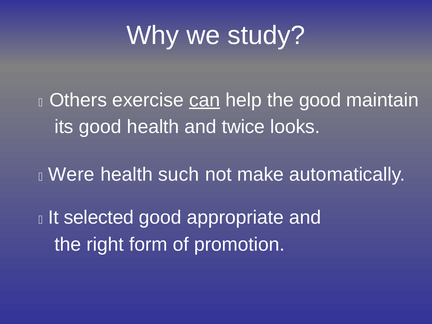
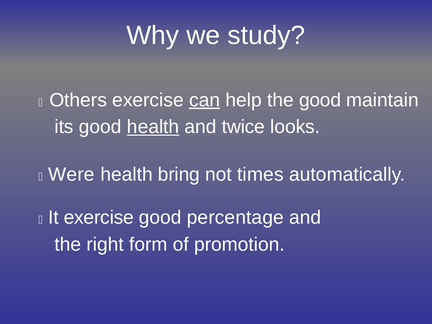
health at (153, 127) underline: none -> present
such: such -> bring
make: make -> times
It selected: selected -> exercise
appropriate: appropriate -> percentage
